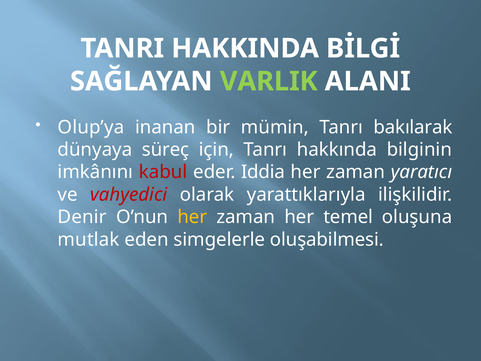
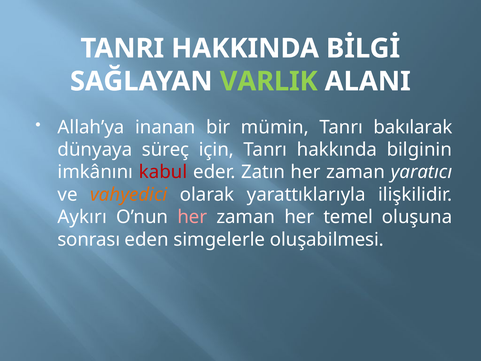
Olup’ya: Olup’ya -> Allah’ya
Iddia: Iddia -> Zatın
vahyedici colour: red -> orange
Denir: Denir -> Aykırı
her at (192, 217) colour: yellow -> pink
mutlak: mutlak -> sonrası
